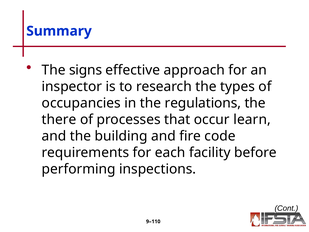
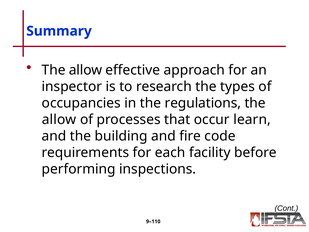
signs at (86, 70): signs -> allow
there at (59, 119): there -> allow
